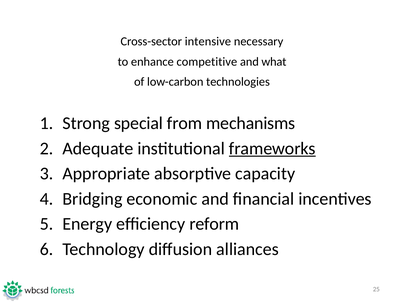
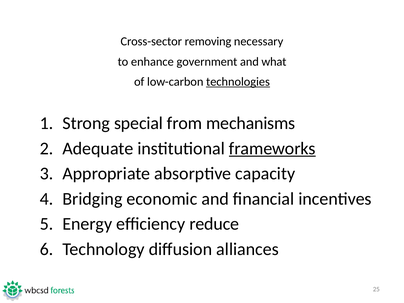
intensive: intensive -> removing
competitive: competitive -> government
technologies underline: none -> present
reform: reform -> reduce
